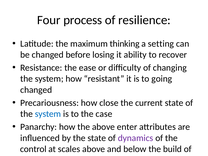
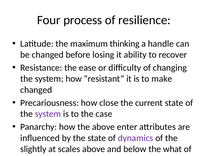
setting: setting -> handle
going: going -> make
system at (48, 114) colour: blue -> purple
control: control -> slightly
build: build -> what
